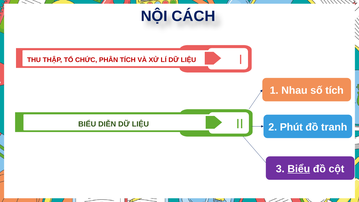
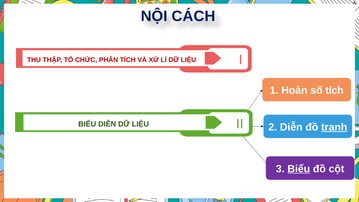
Nhau: Nhau -> Hoàn
2 Phút: Phút -> Diễn
tranh underline: none -> present
